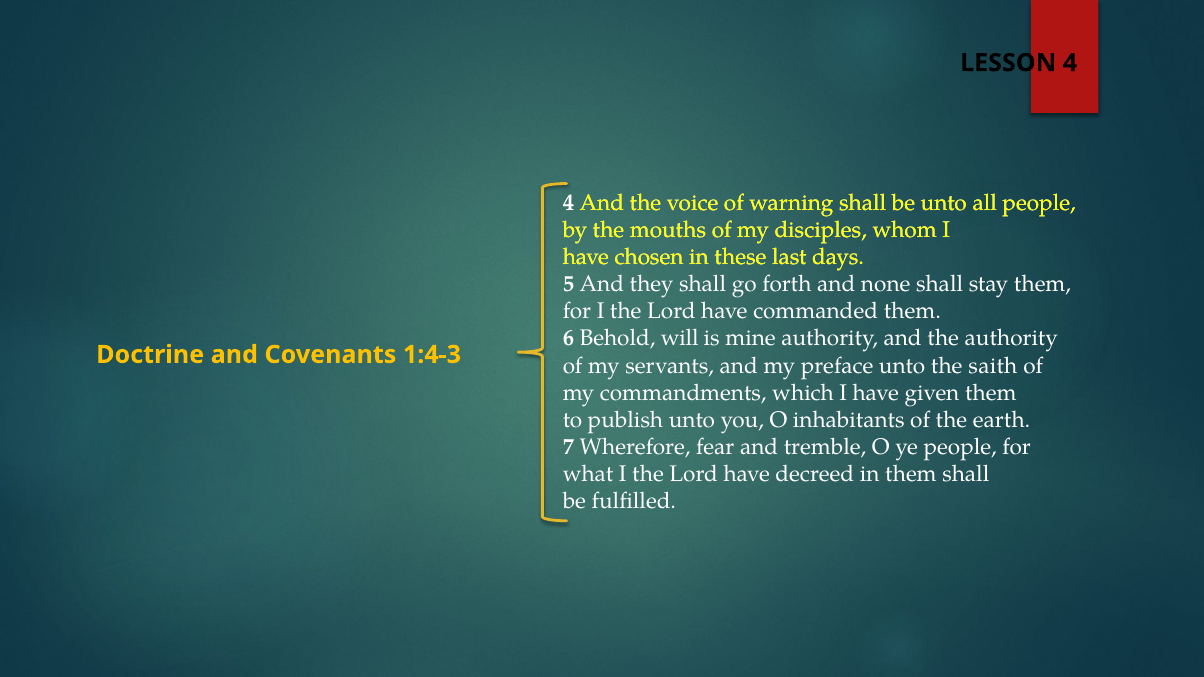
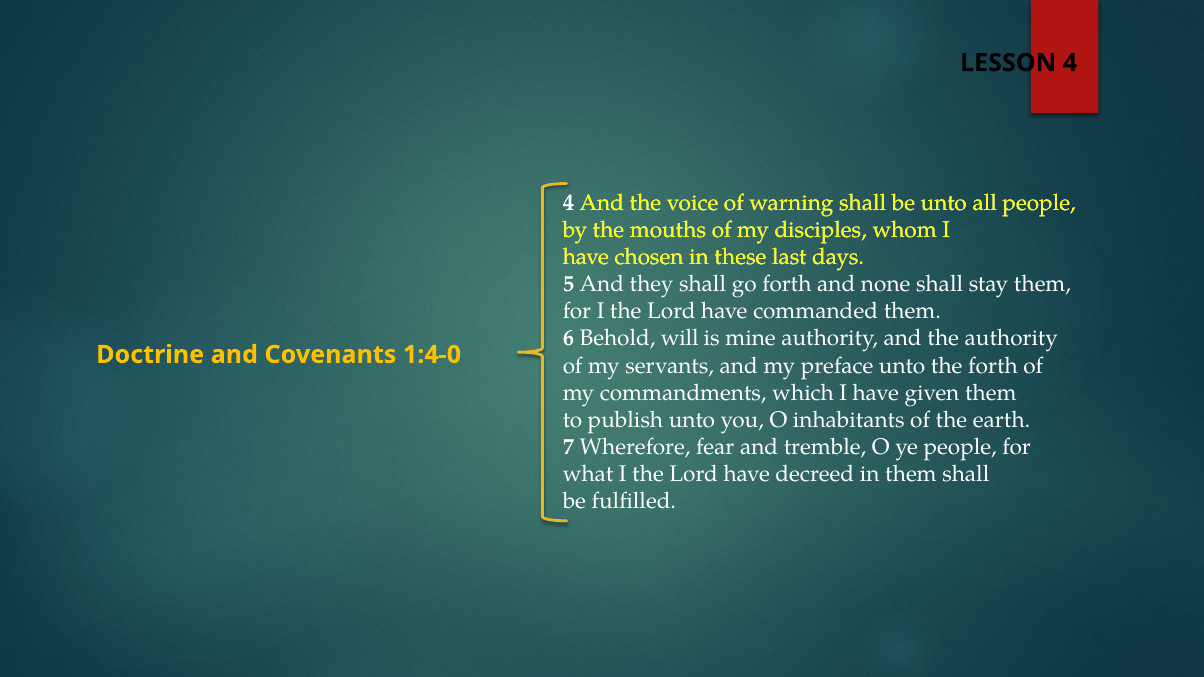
1:4-3: 1:4-3 -> 1:4-0
the saith: saith -> forth
